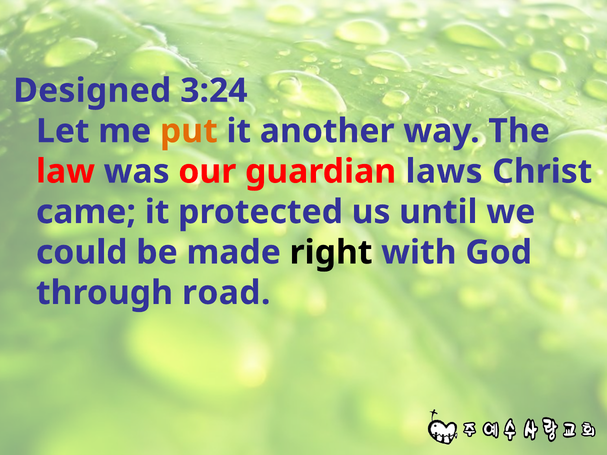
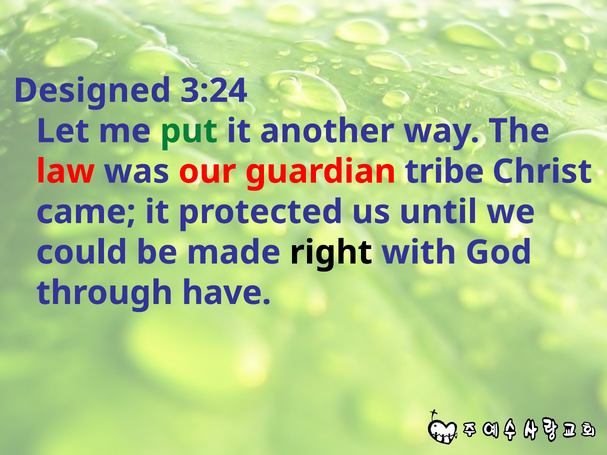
put colour: orange -> green
laws: laws -> tribe
road: road -> have
